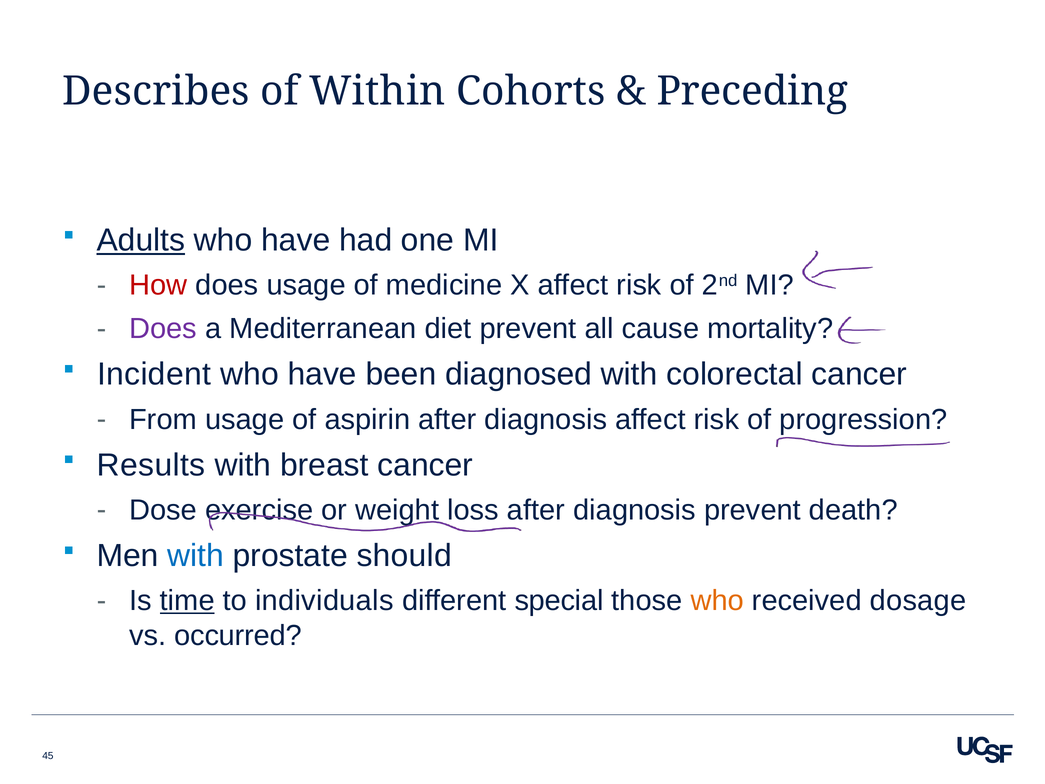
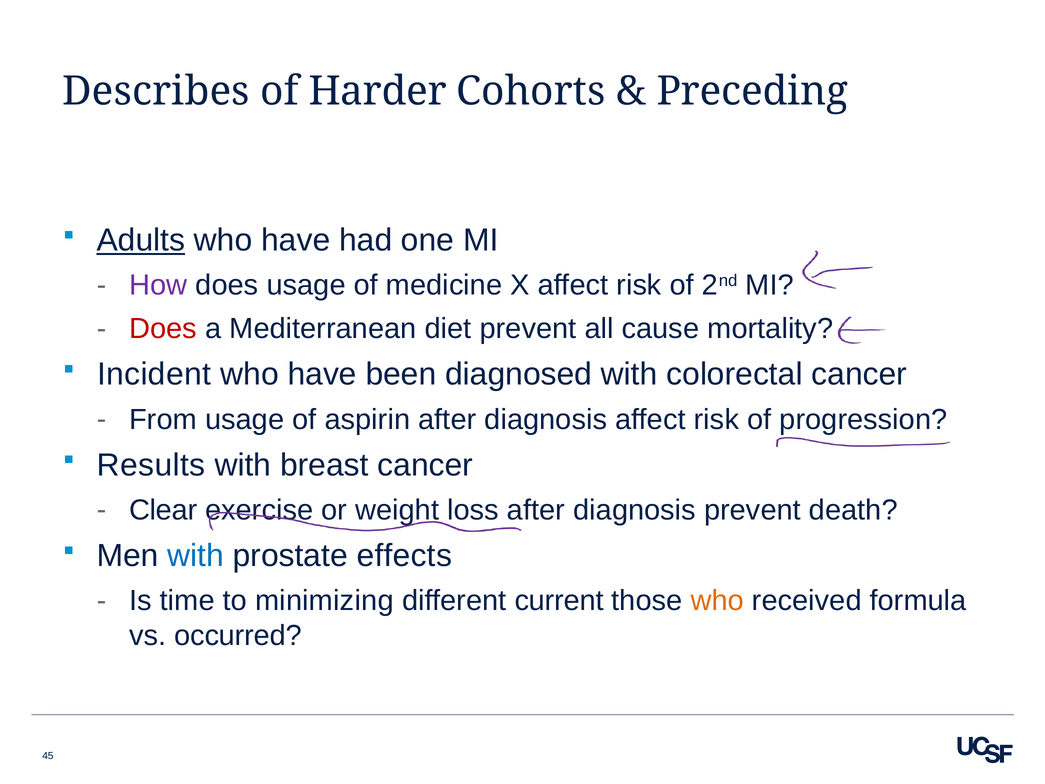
Within: Within -> Harder
How colour: red -> purple
Does at (163, 329) colour: purple -> red
Dose: Dose -> Clear
should: should -> effects
time underline: present -> none
individuals: individuals -> minimizing
special: special -> current
dosage: dosage -> formula
